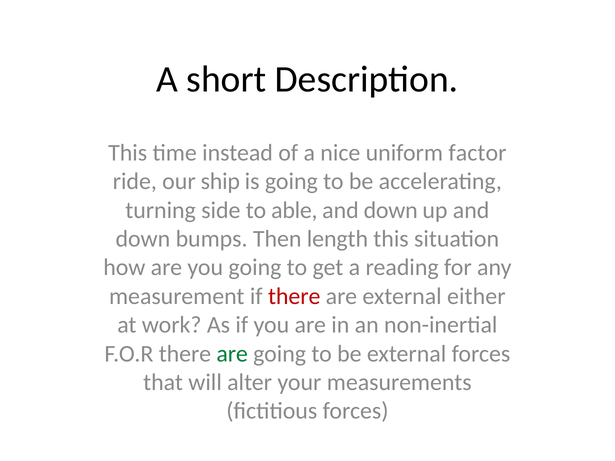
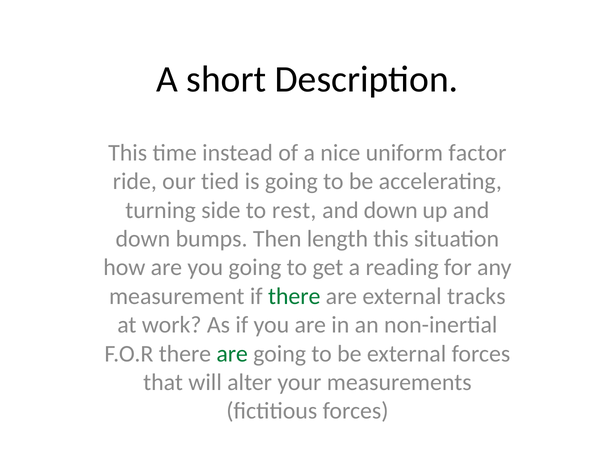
ship: ship -> tied
able: able -> rest
there at (294, 296) colour: red -> green
either: either -> tracks
